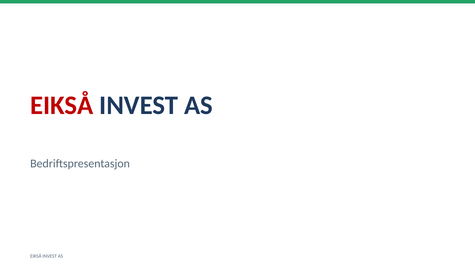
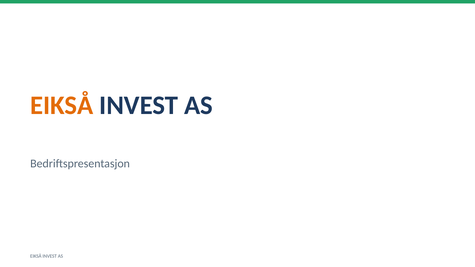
EIKSÅ at (62, 105) colour: red -> orange
